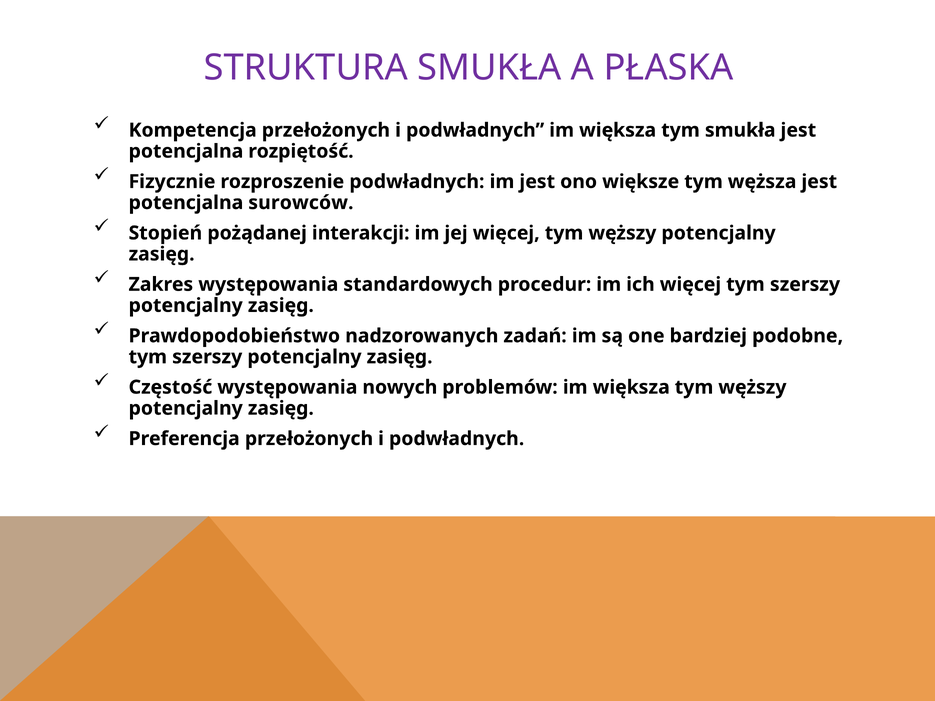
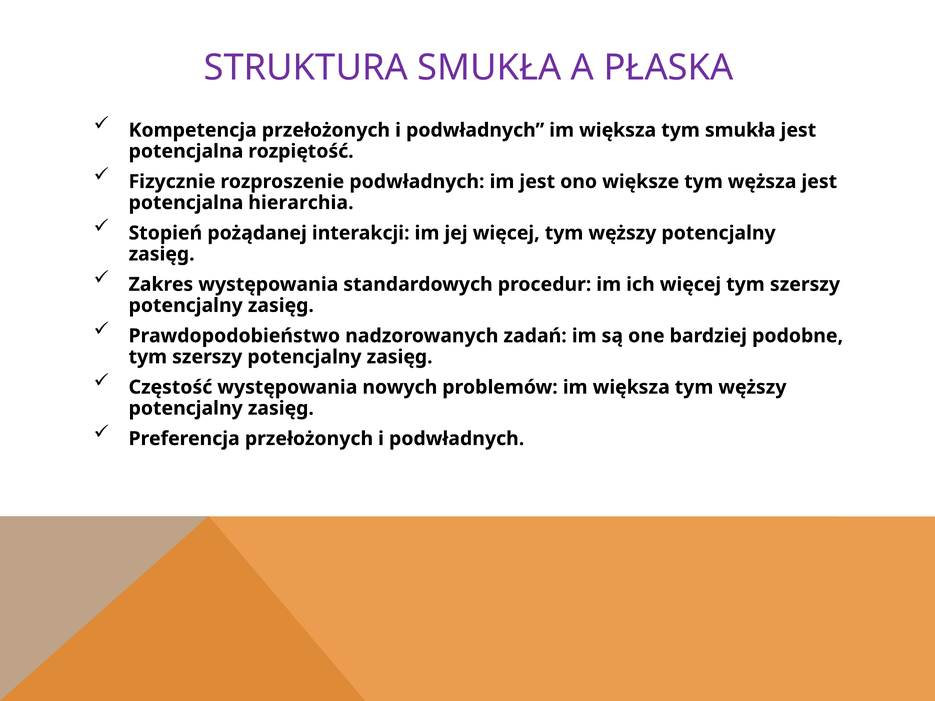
surowców: surowców -> hierarchia
